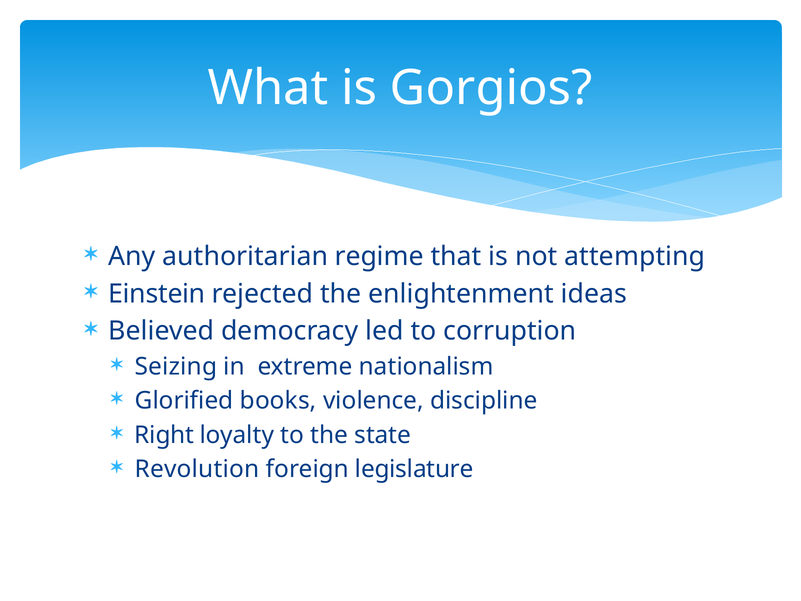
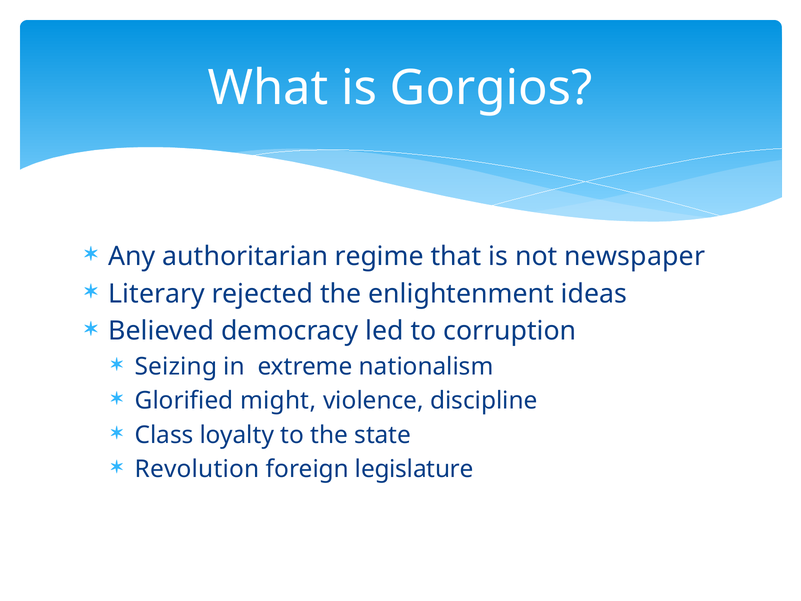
attempting: attempting -> newspaper
Einstein: Einstein -> Literary
books: books -> might
Right: Right -> Class
